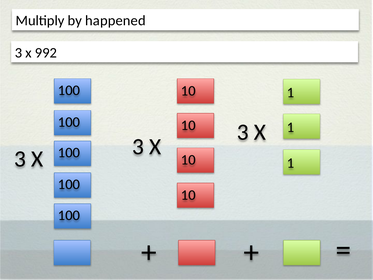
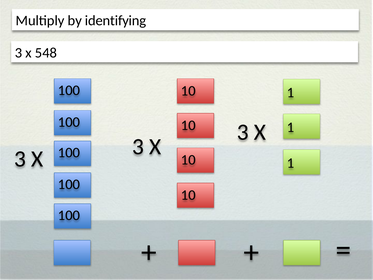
happened: happened -> identifying
992: 992 -> 548
